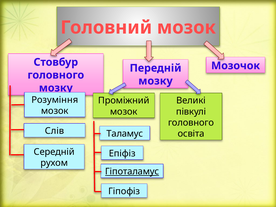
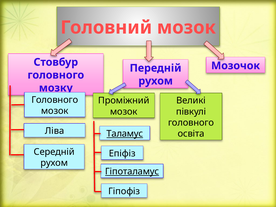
мозку at (156, 81): мозку -> рухом
Розуміння at (55, 100): Розуміння -> Головного
Слів: Слів -> Ліва
Таламус underline: none -> present
